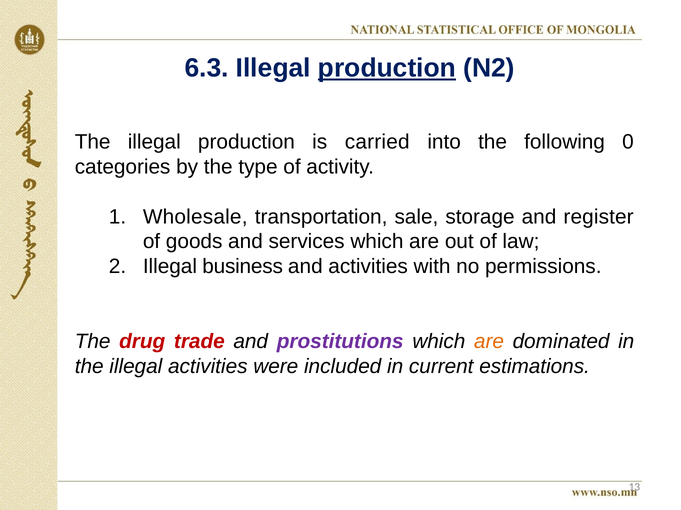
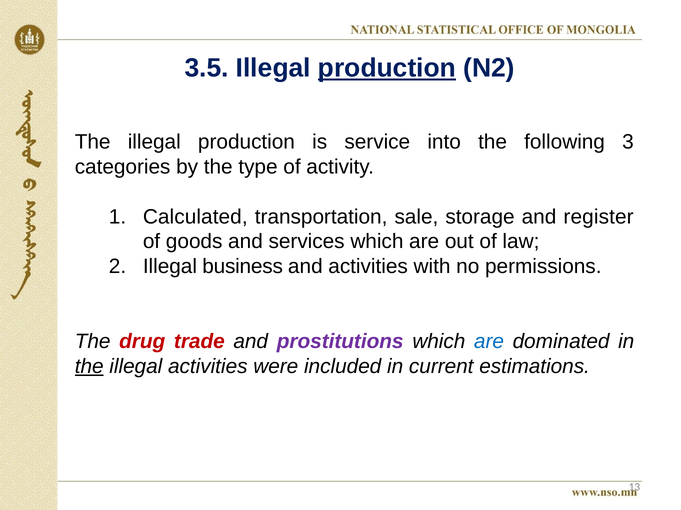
6.3: 6.3 -> 3.5
carried: carried -> service
0: 0 -> 3
Wholesale: Wholesale -> Calculated
are at (489, 342) colour: orange -> blue
the at (89, 367) underline: none -> present
